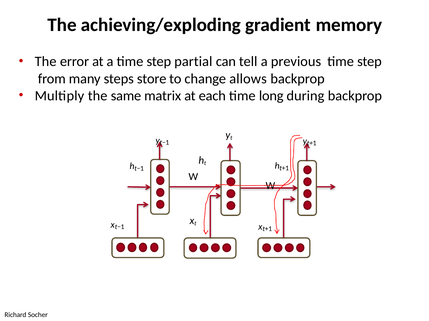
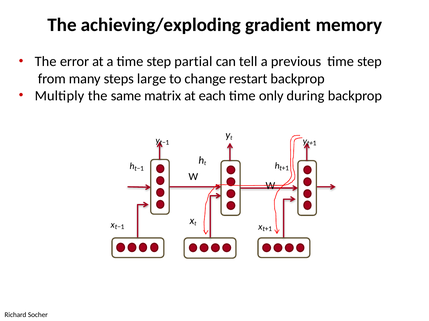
store: store -> large
allows: allows -> restart
long: long -> only
